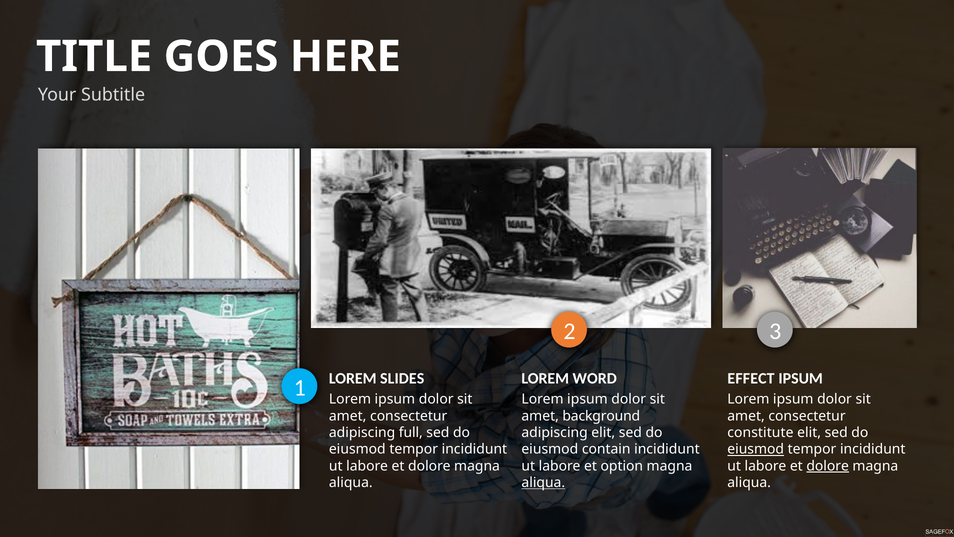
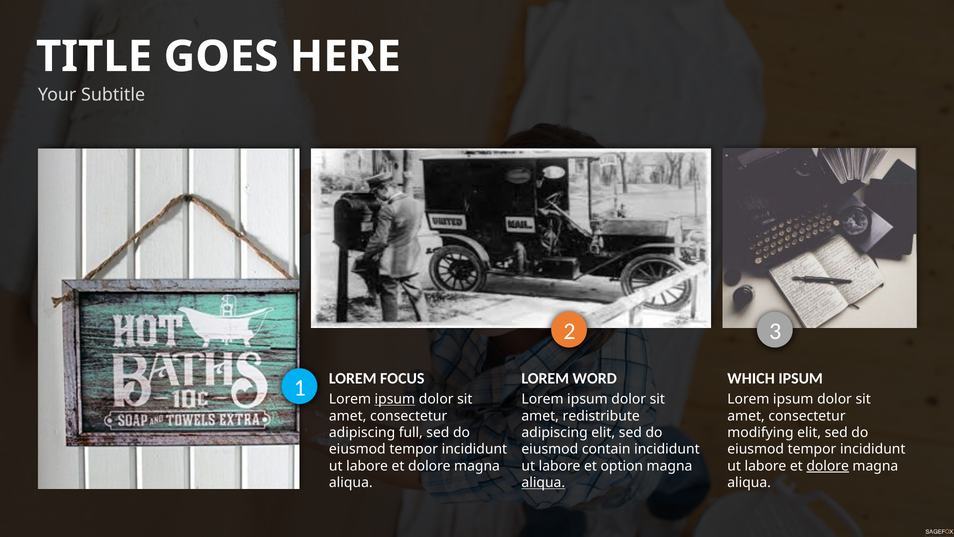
EFFECT: EFFECT -> WHICH
SLIDES: SLIDES -> FOCUS
ipsum at (395, 399) underline: none -> present
background: background -> redistribute
constitute: constitute -> modifying
eiusmod at (756, 449) underline: present -> none
